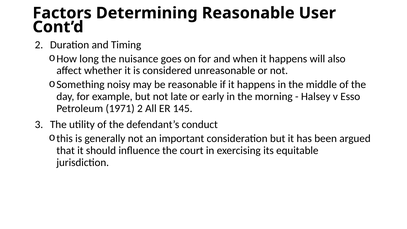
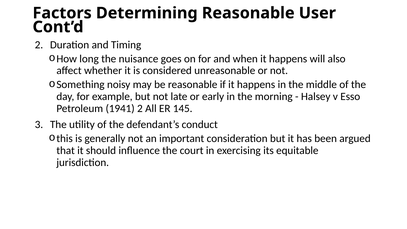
1971: 1971 -> 1941
